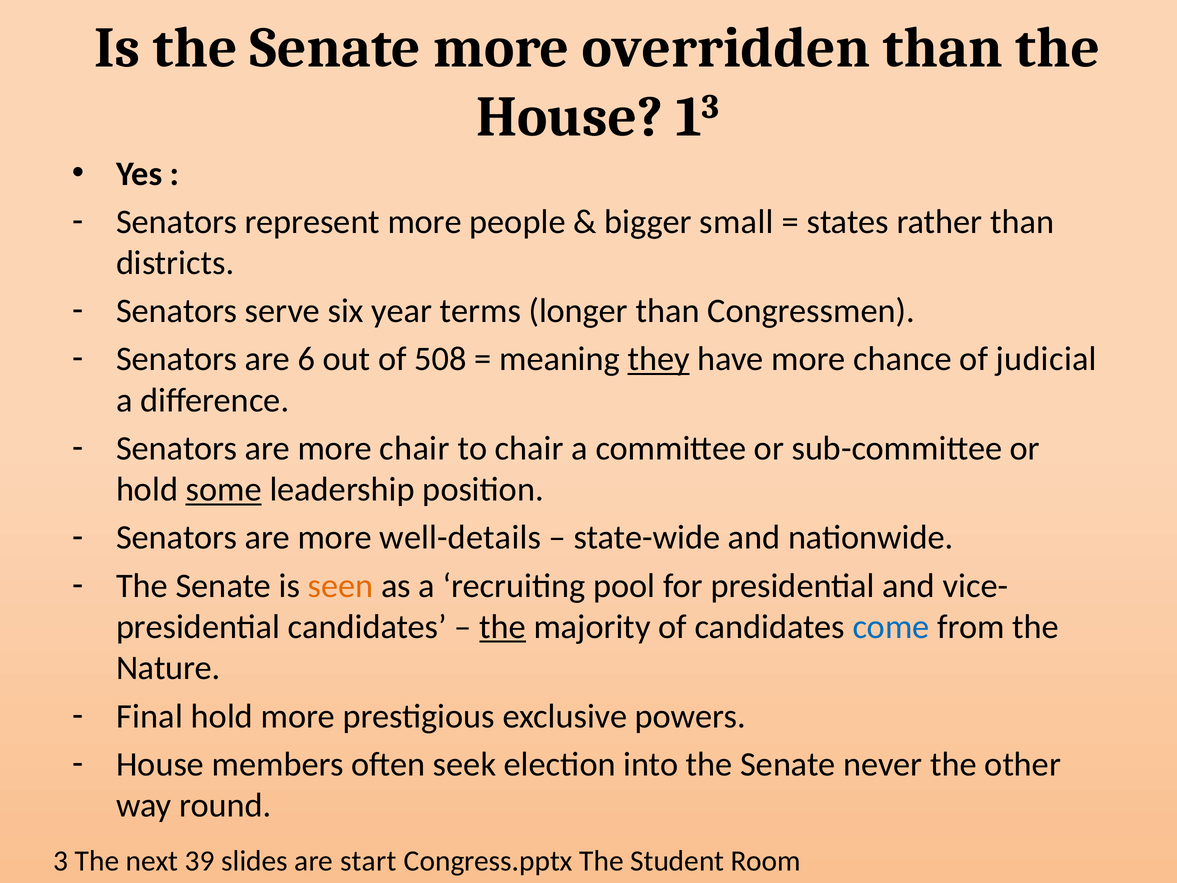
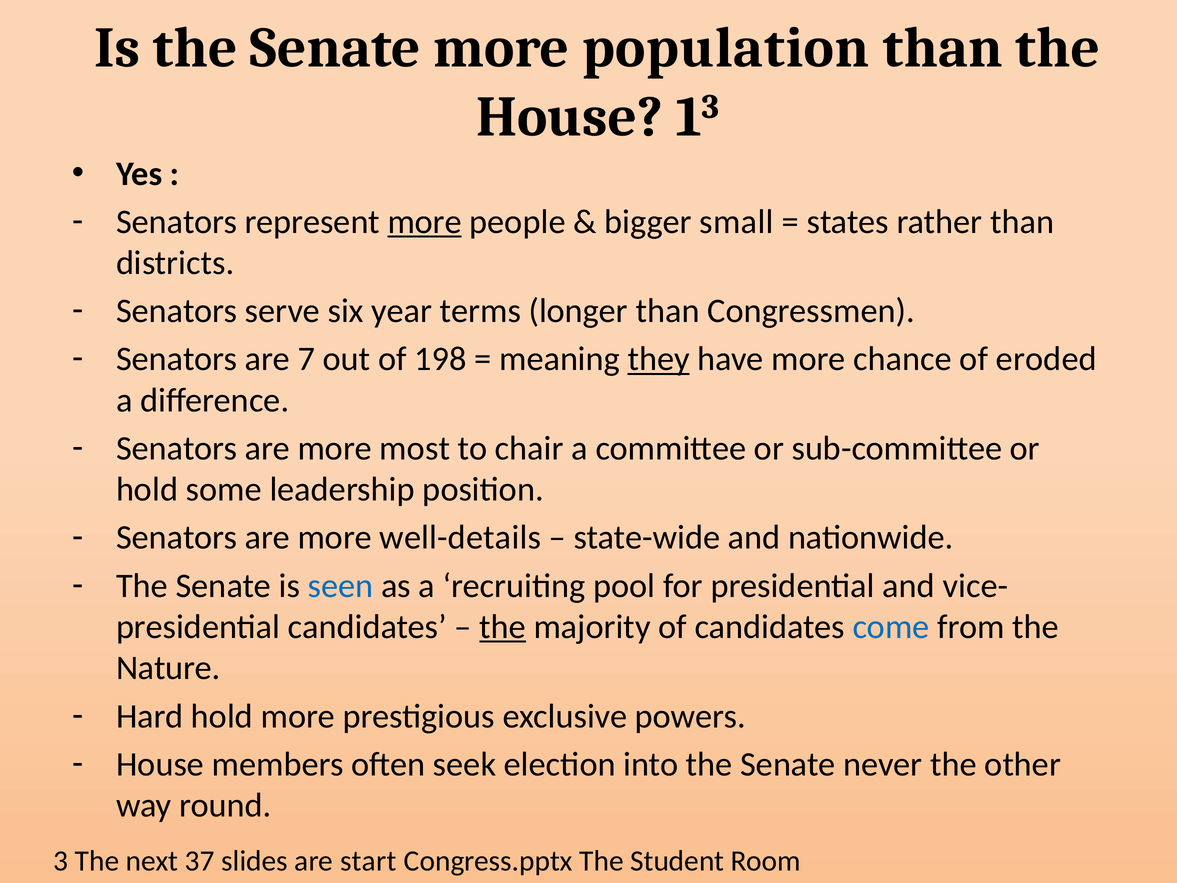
overridden: overridden -> population
more at (425, 222) underline: none -> present
6: 6 -> 7
508: 508 -> 198
judicial: judicial -> eroded
more chair: chair -> most
some underline: present -> none
seen colour: orange -> blue
Final: Final -> Hard
39: 39 -> 37
